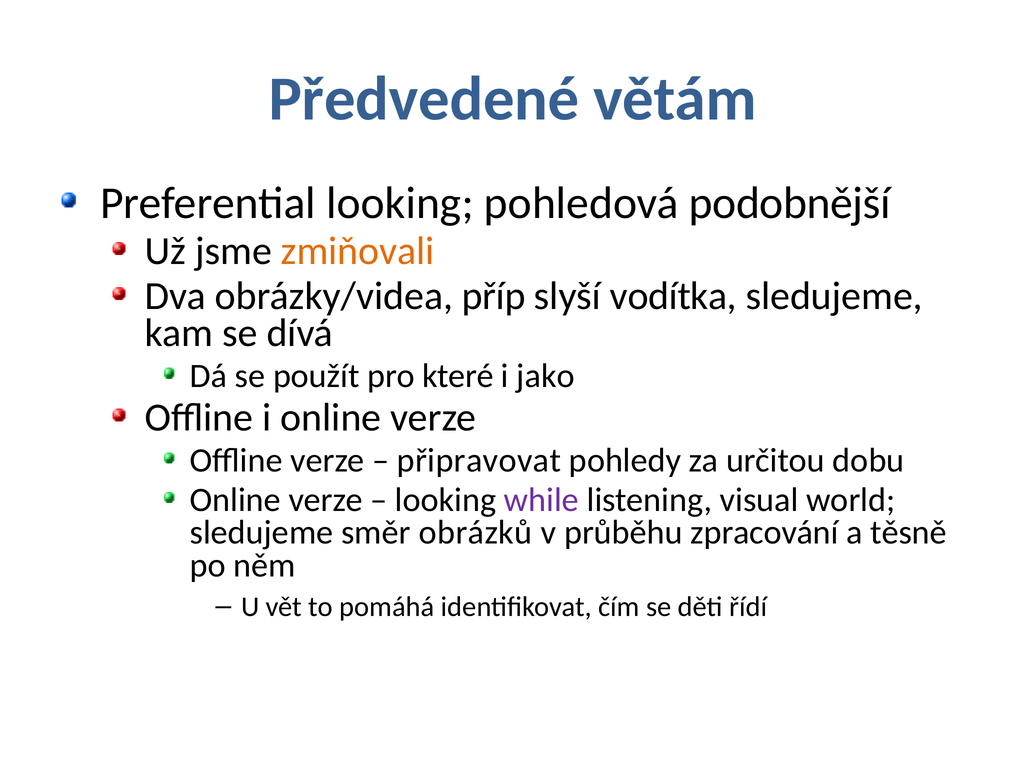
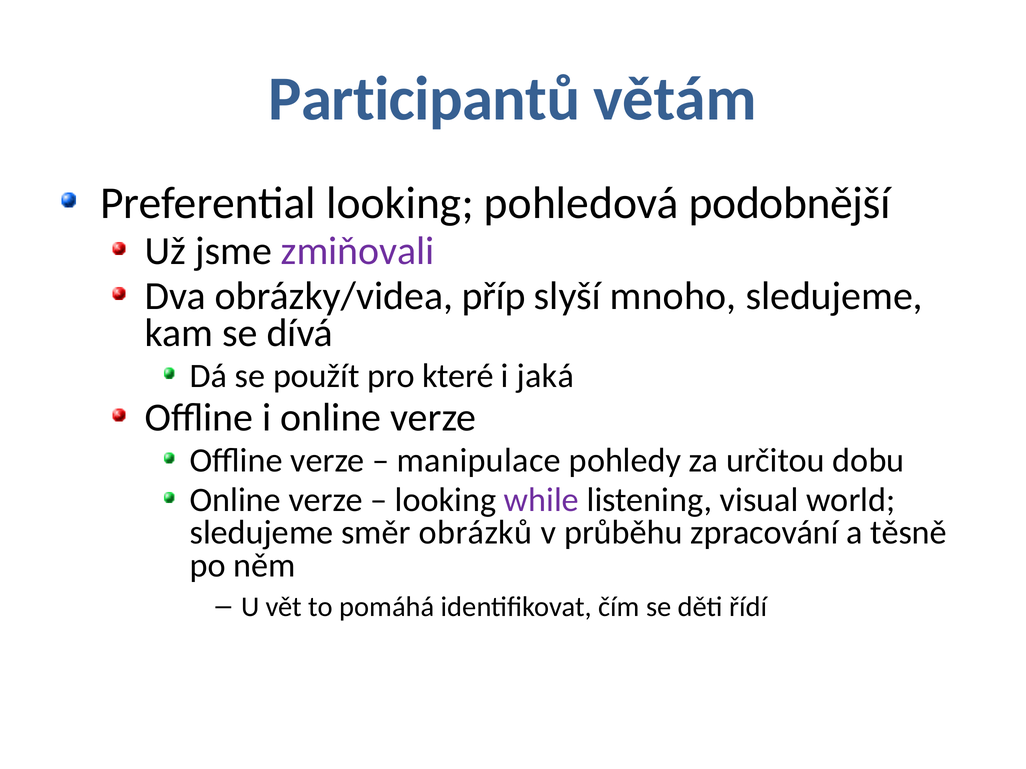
Předvedené: Předvedené -> Participantů
zmiňovali colour: orange -> purple
vodítka: vodítka -> mnoho
jako: jako -> jaká
připravovat: připravovat -> manipulace
